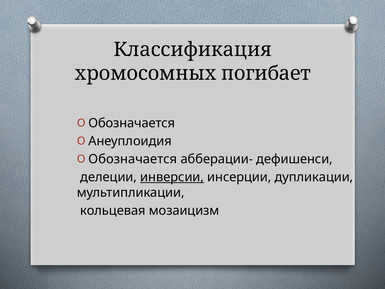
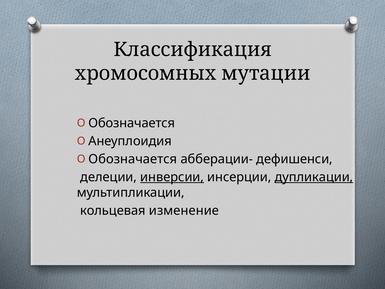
погибает: погибает -> мутации
дупликации underline: none -> present
мозаицизм: мозаицизм -> изменение
